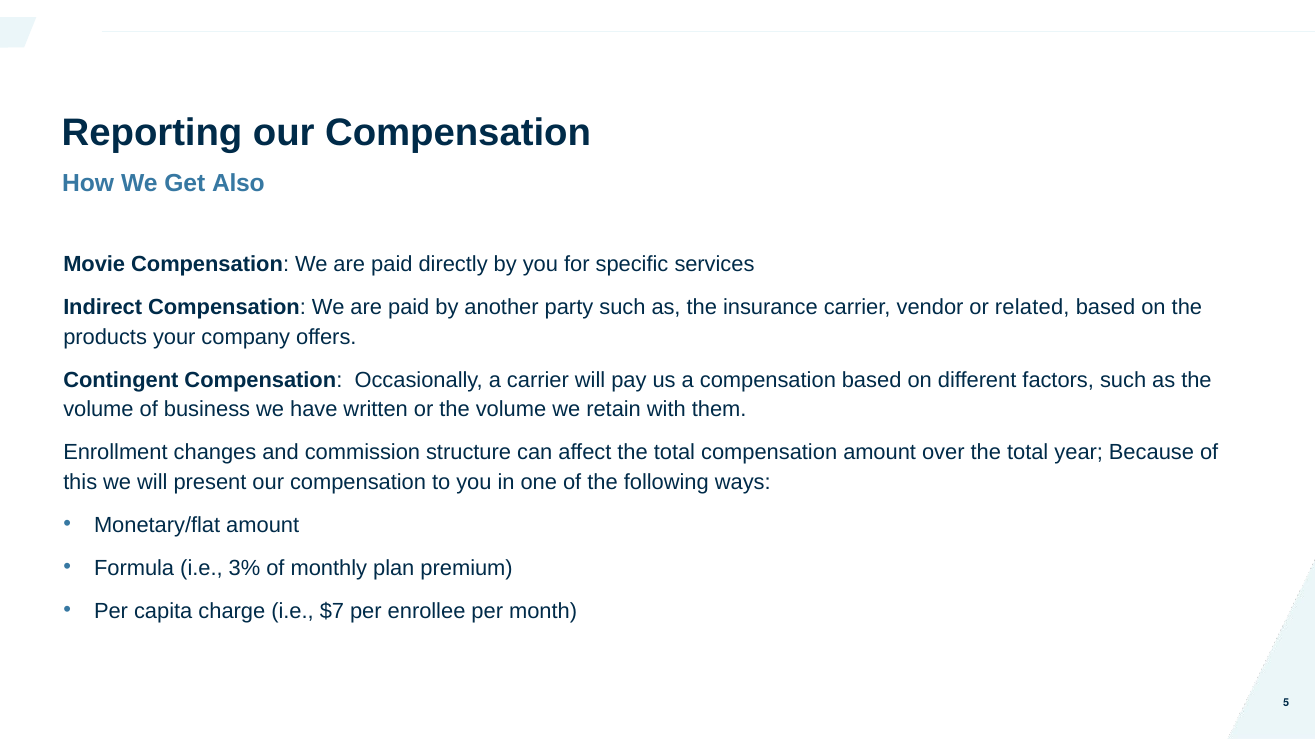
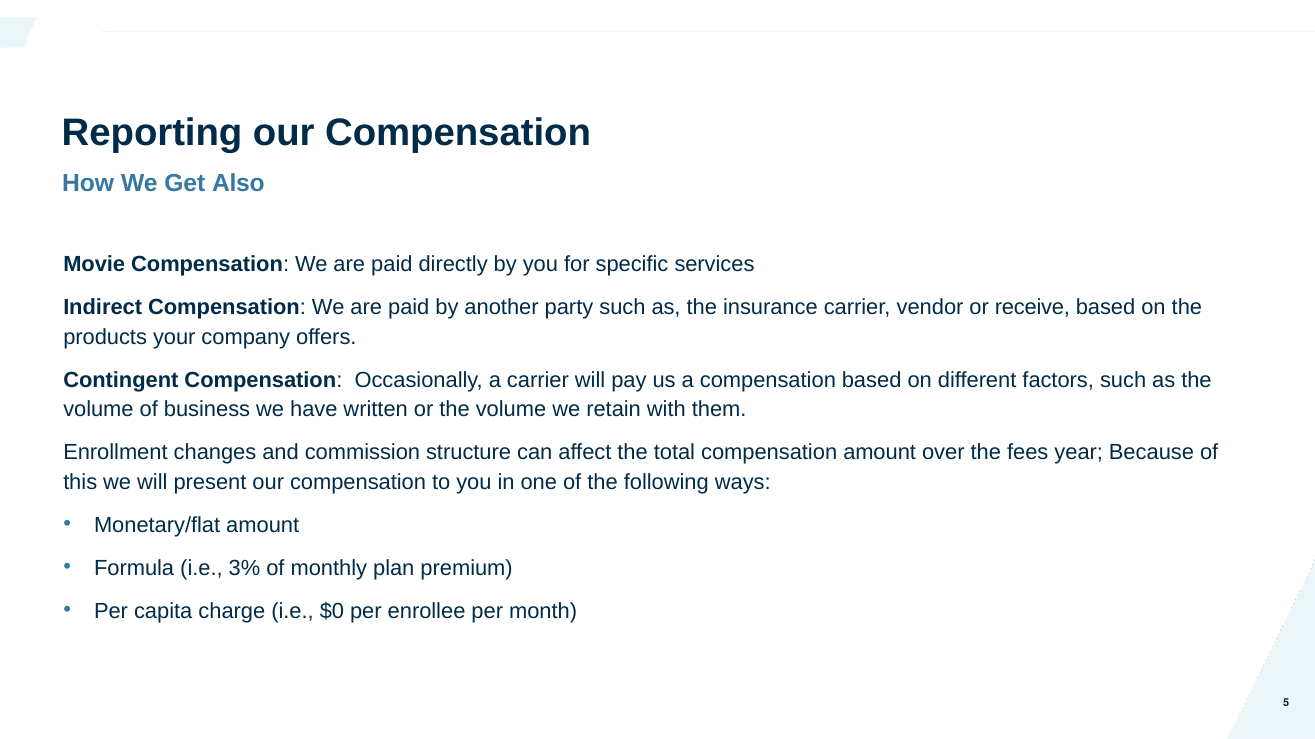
related: related -> receive
over the total: total -> fees
$7: $7 -> $0
